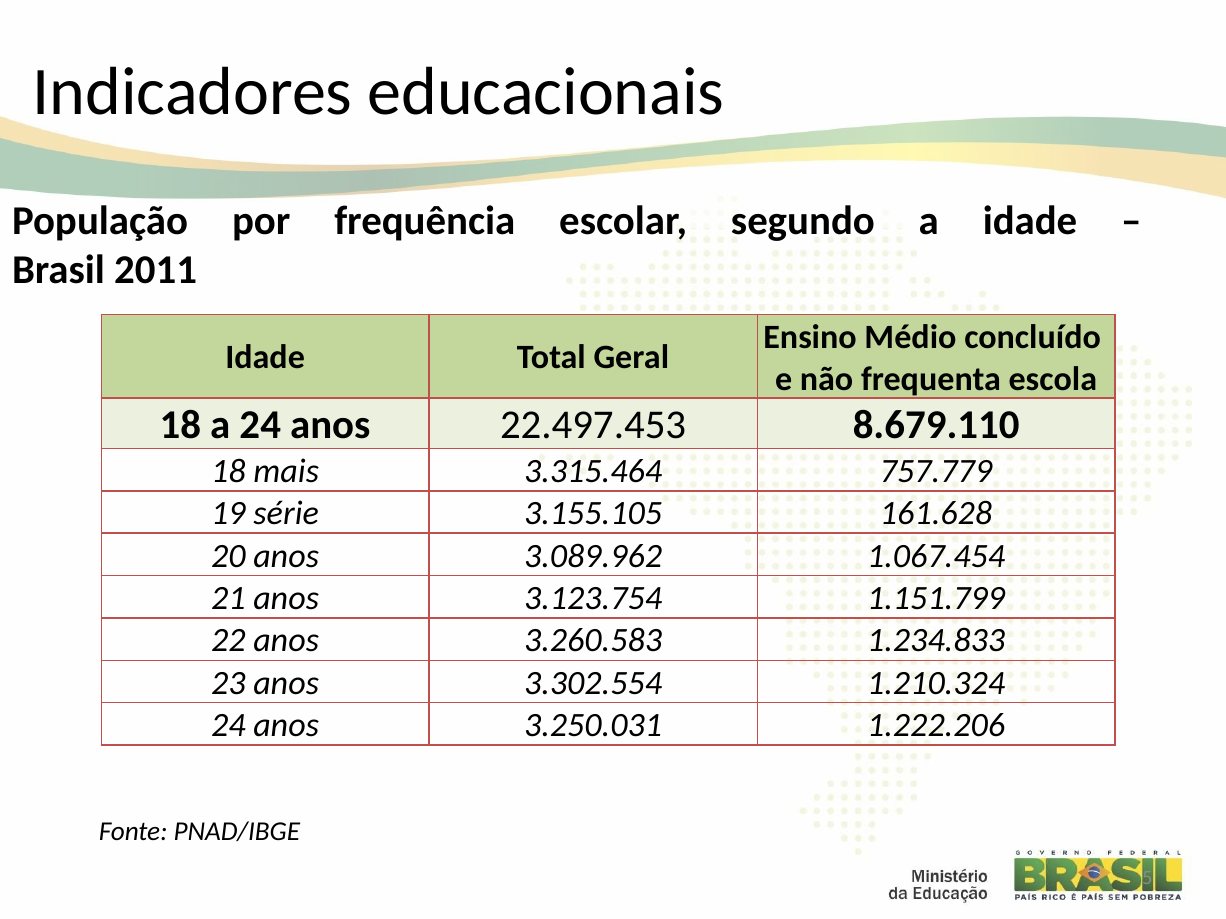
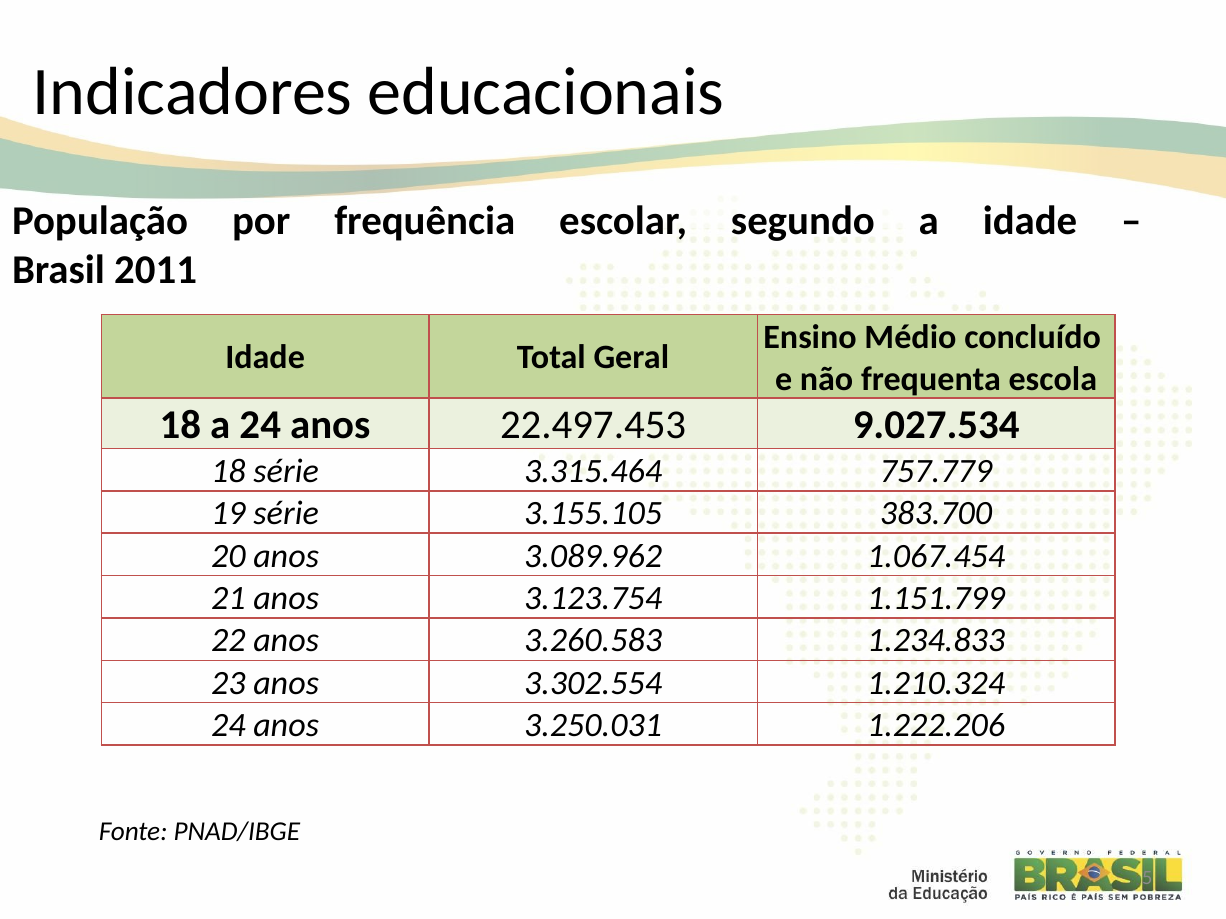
8.679.110: 8.679.110 -> 9.027.534
18 mais: mais -> série
161.628: 161.628 -> 383.700
